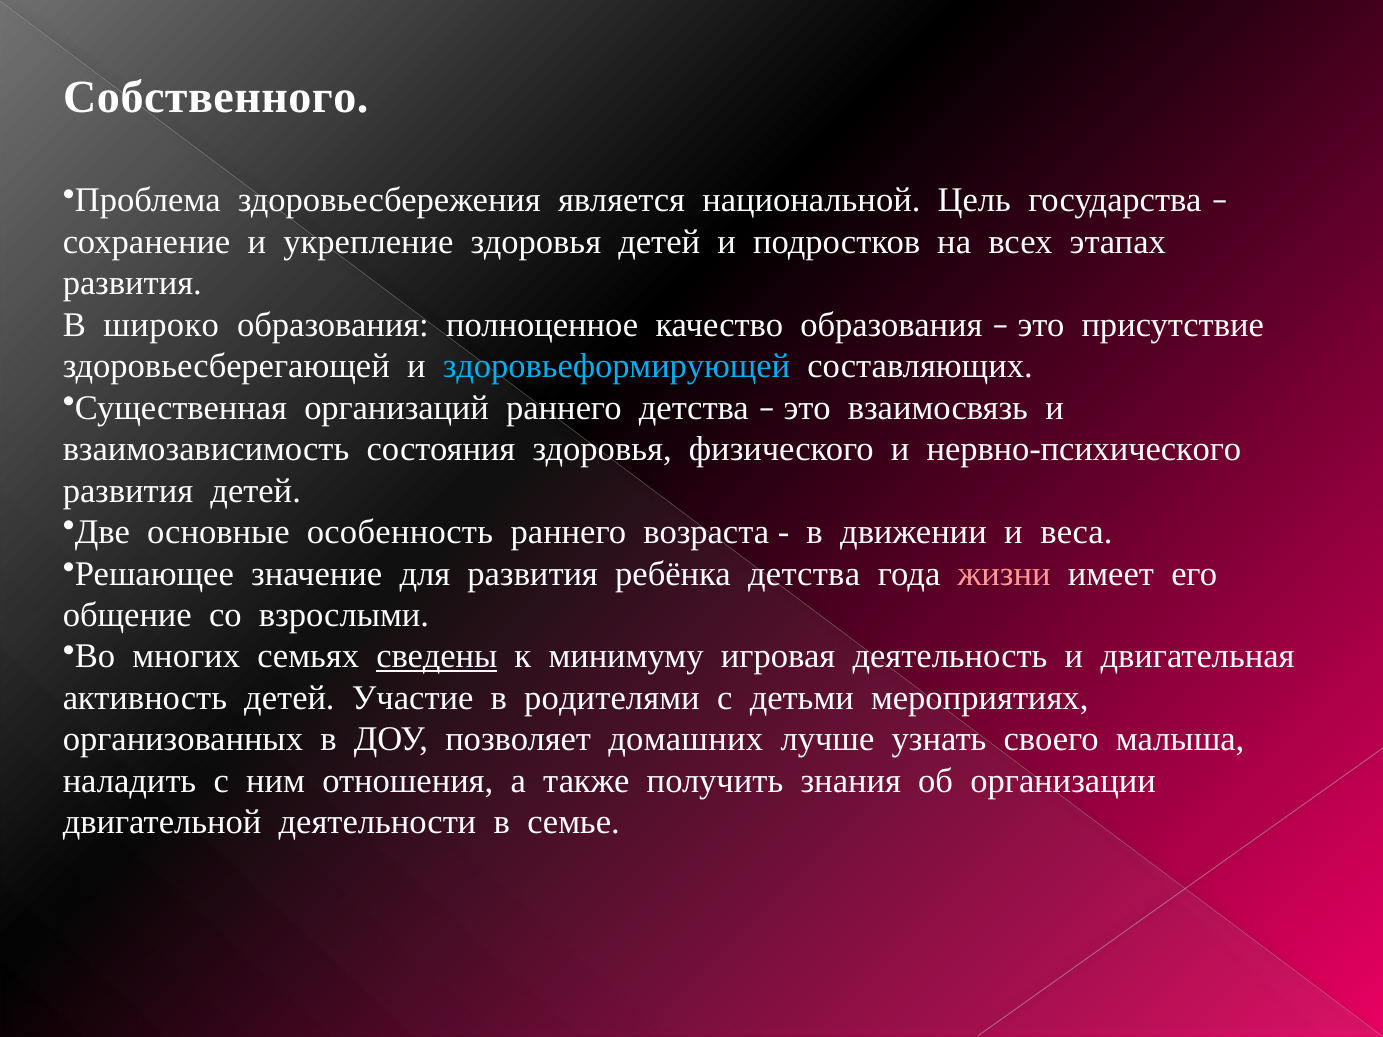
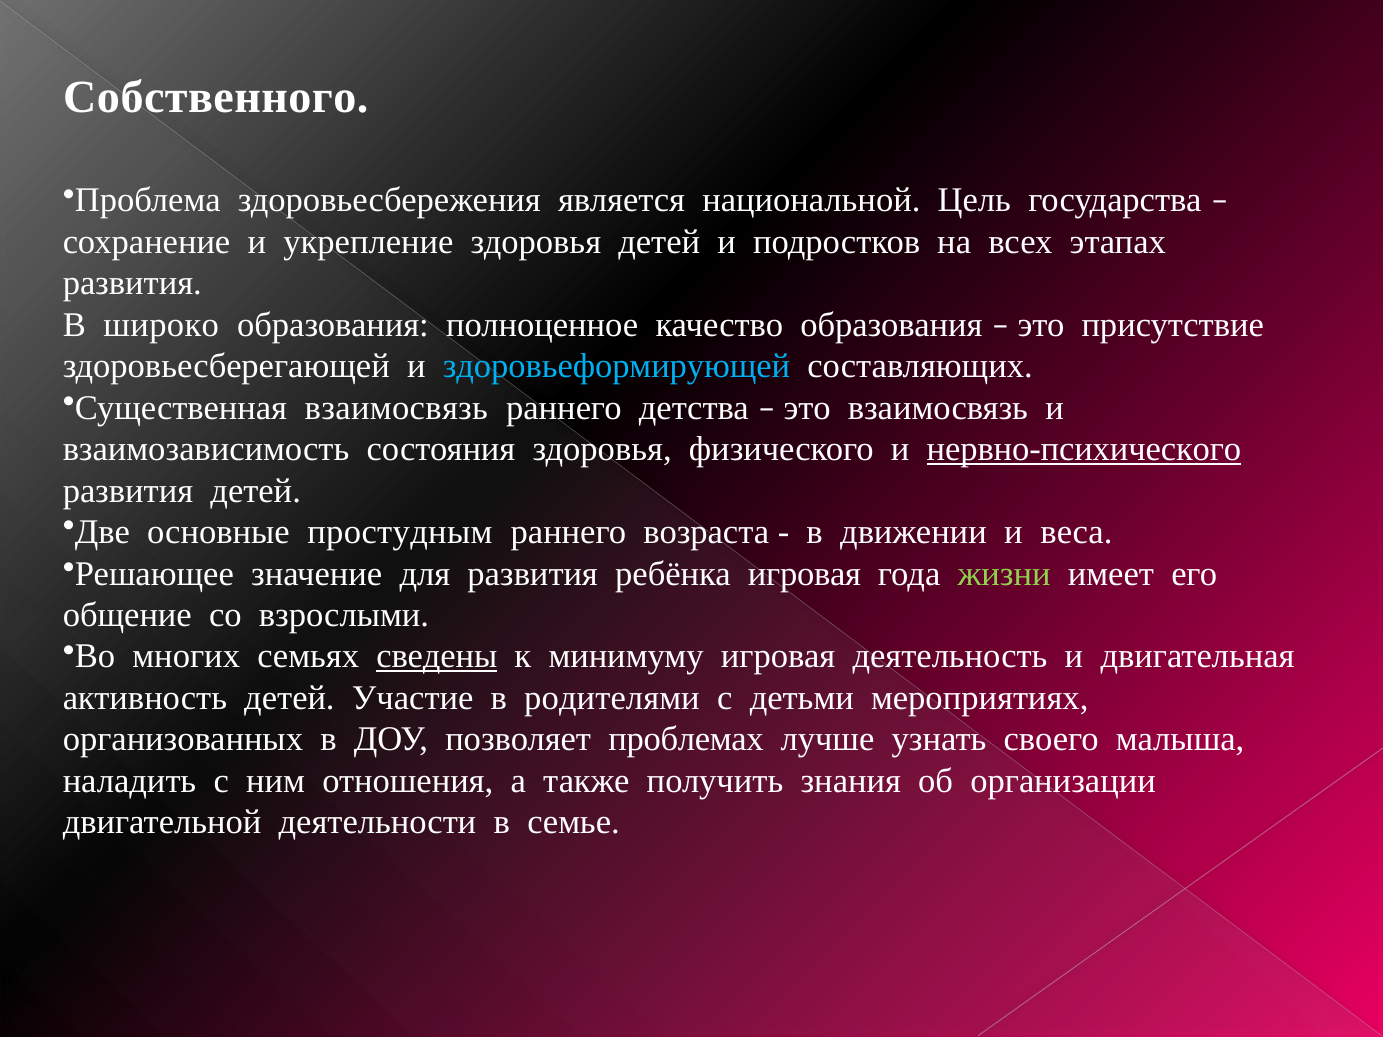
Существенная организаций: организаций -> взаимосвязь
нервно-психического underline: none -> present
особенность: особенность -> простудным
ребёнка детства: детства -> игровая
жизни colour: pink -> light green
домашних: домашних -> проблемах
